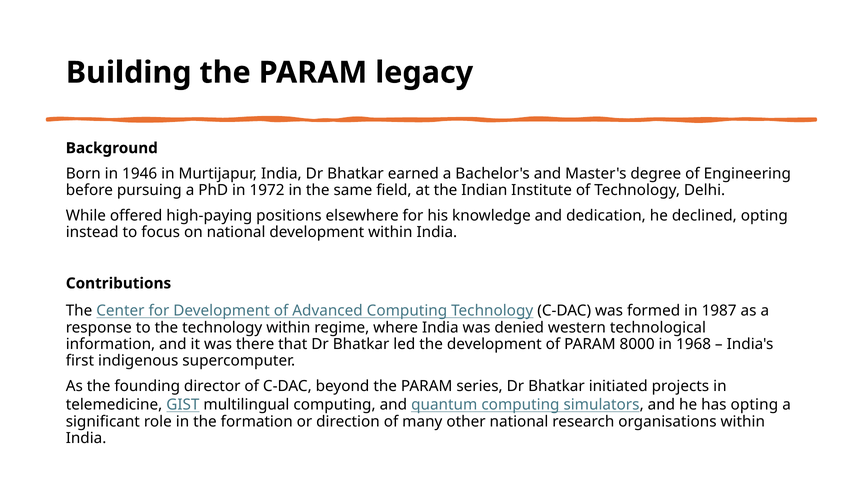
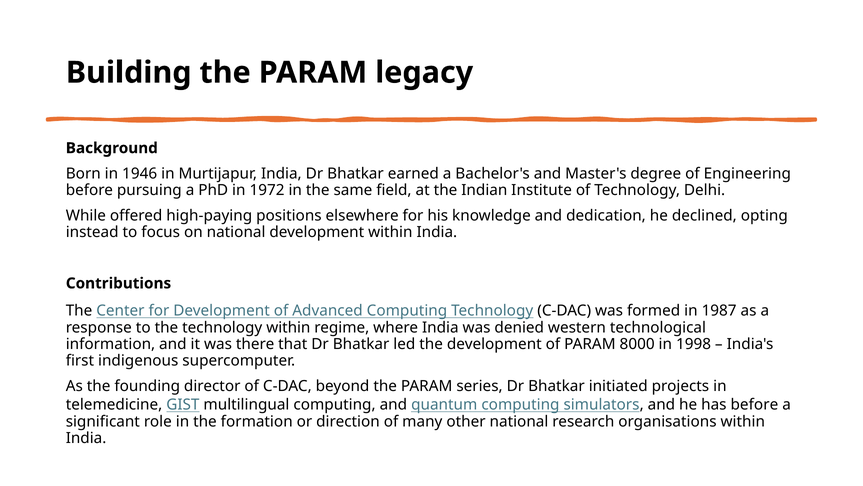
1968: 1968 -> 1998
has opting: opting -> before
